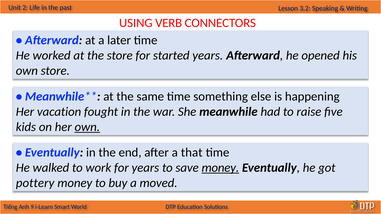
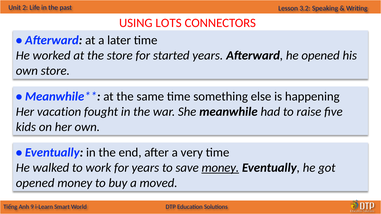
VERB: VERB -> LOTS
own at (87, 127) underline: present -> none
that: that -> very
pottery at (35, 183): pottery -> opened
